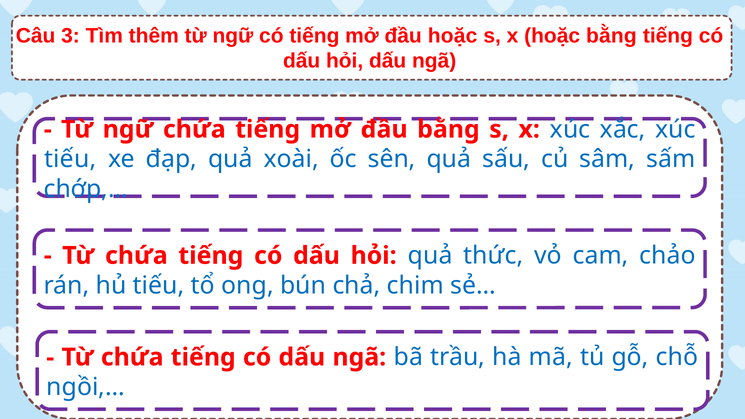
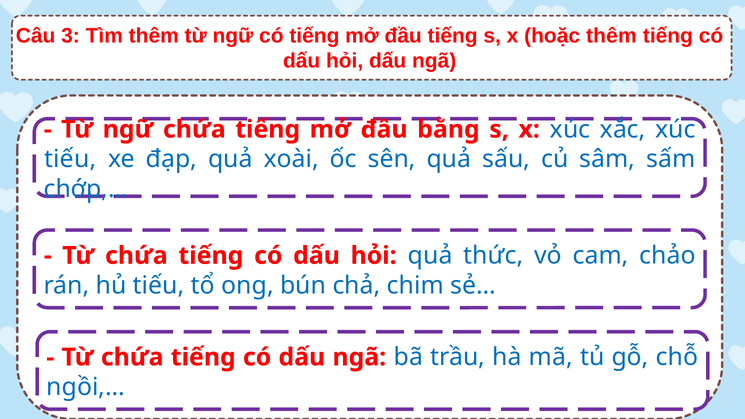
đầu hoặc: hoặc -> tiếng
hoặc bằng: bằng -> thêm
